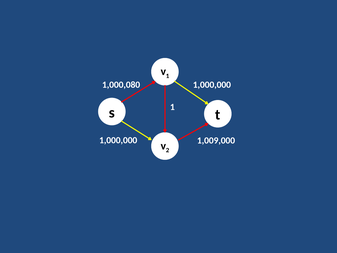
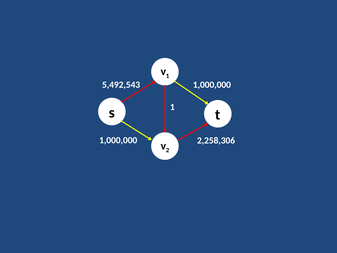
1,000,080: 1,000,080 -> 5,492,543
1,009,000: 1,009,000 -> 2,258,306
